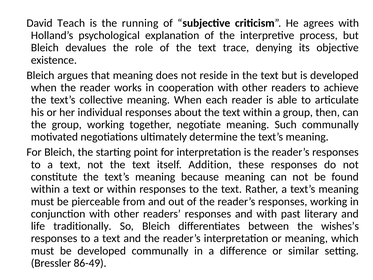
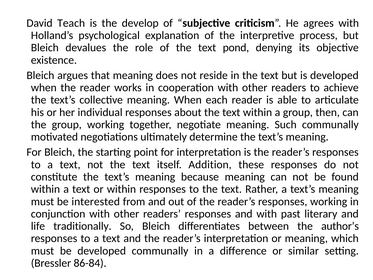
running: running -> develop
trace: trace -> pond
pierceable: pierceable -> interested
wishes’s: wishes’s -> author’s
86-49: 86-49 -> 86-84
